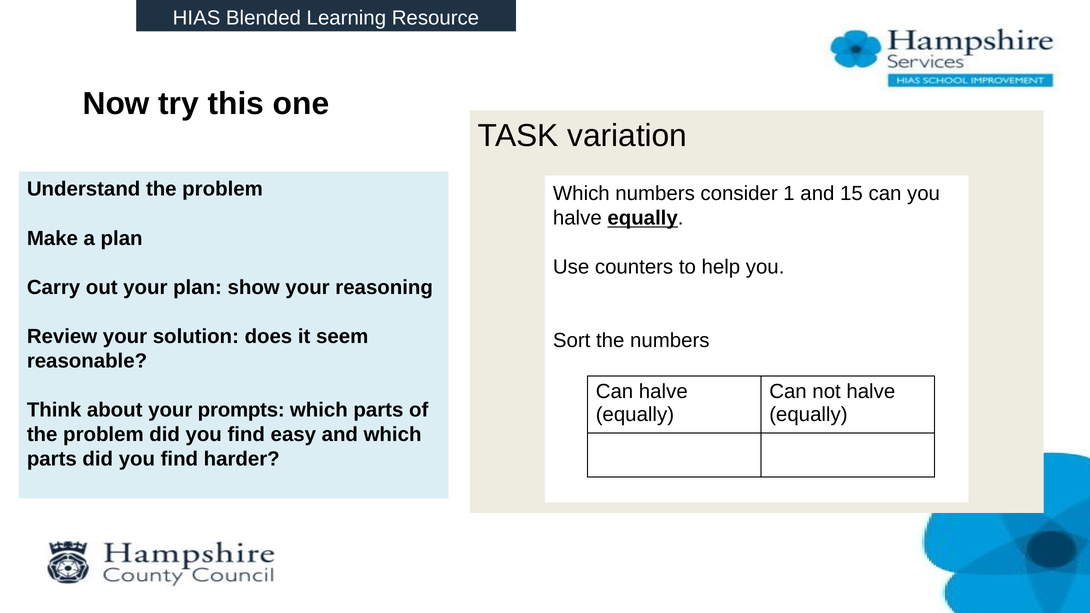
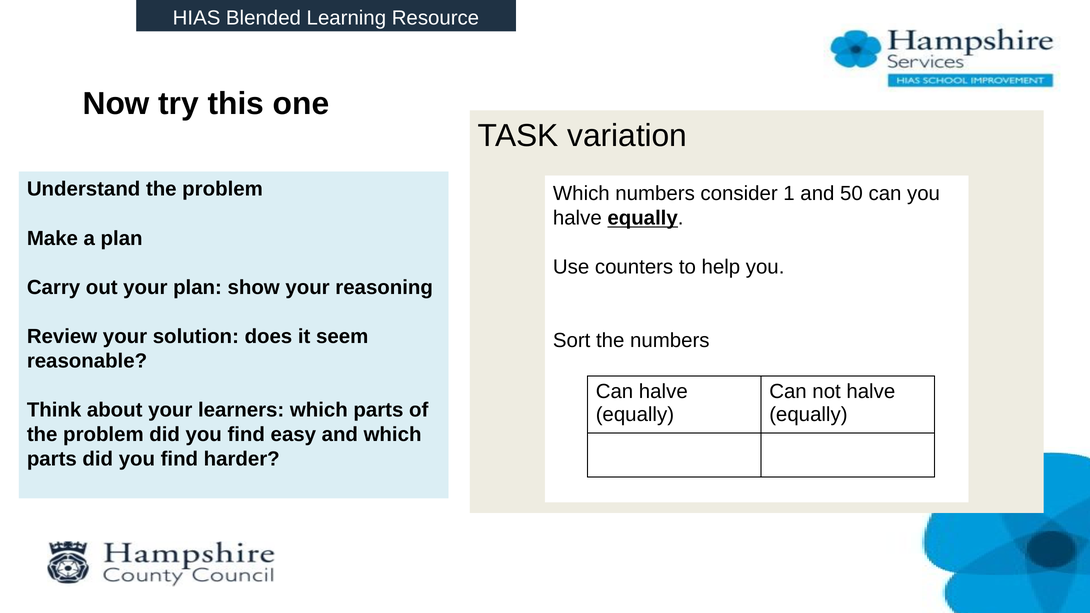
15: 15 -> 50
prompts: prompts -> learners
